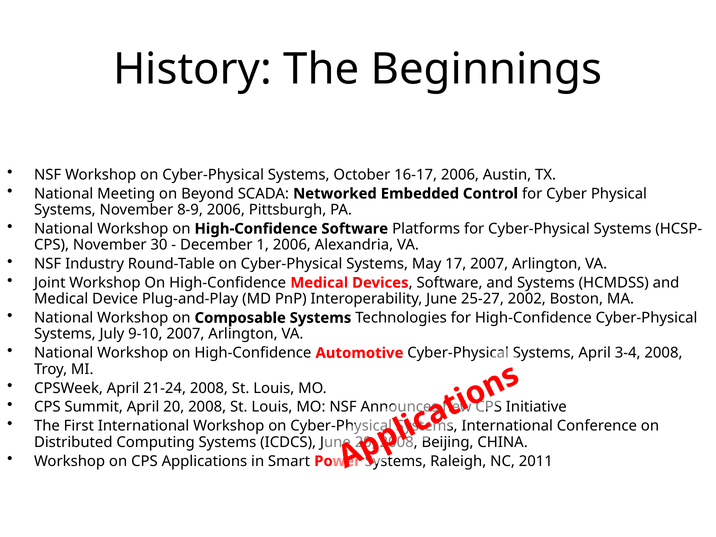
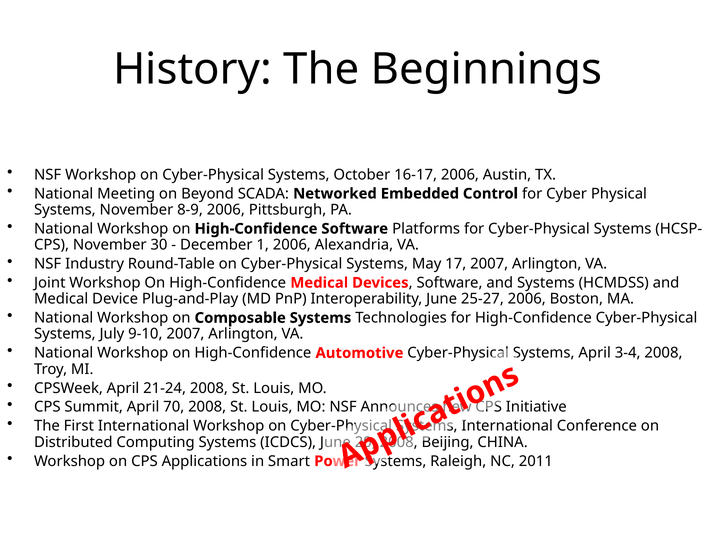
25-27 2002: 2002 -> 2006
April 20: 20 -> 70
